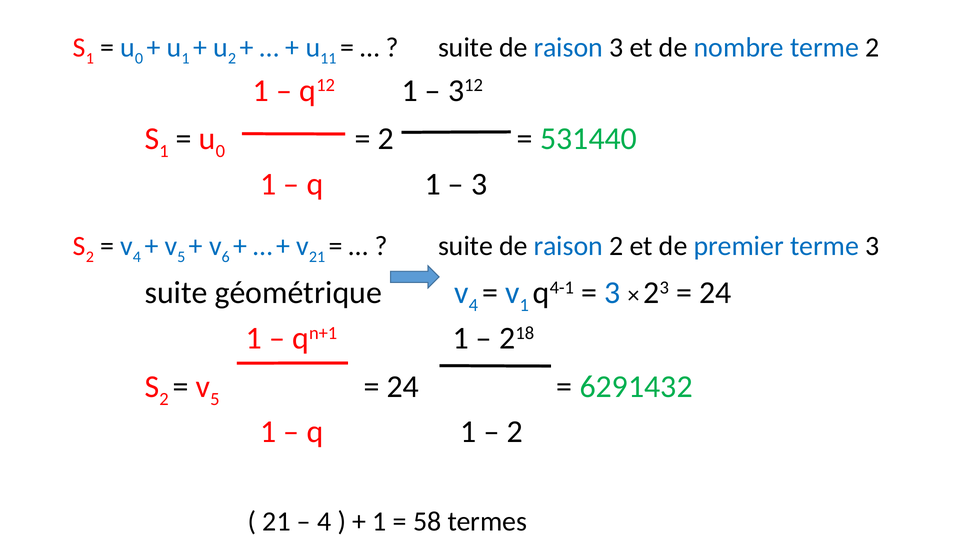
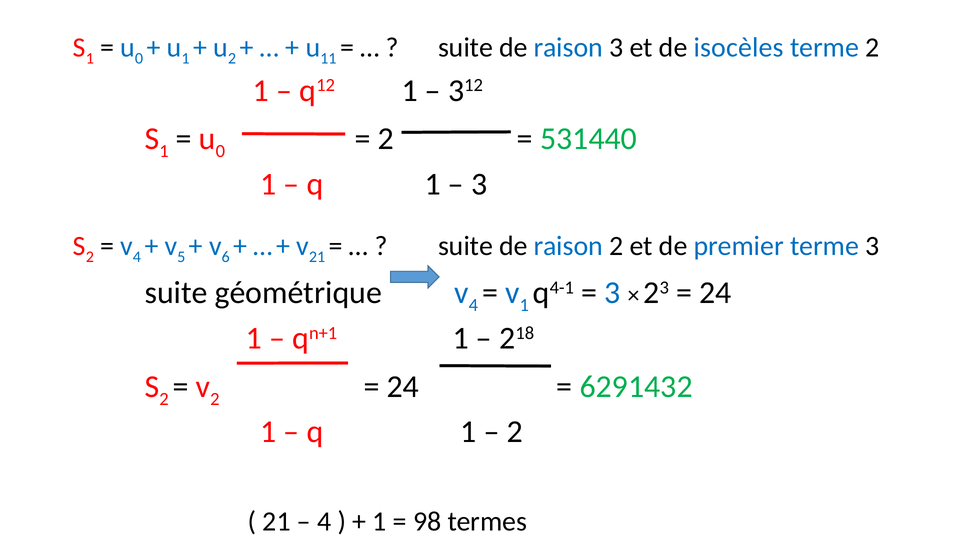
nombre: nombre -> isocèles
5 at (215, 399): 5 -> 2
58: 58 -> 98
